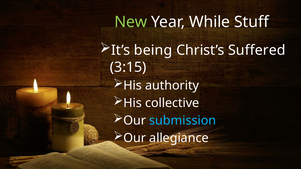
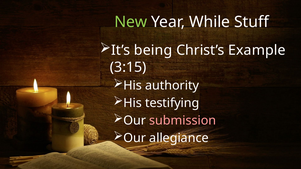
Suffered: Suffered -> Example
collective: collective -> testifying
submission colour: light blue -> pink
